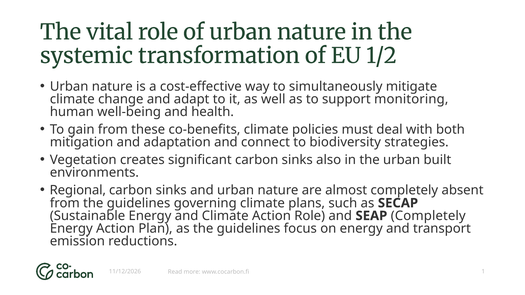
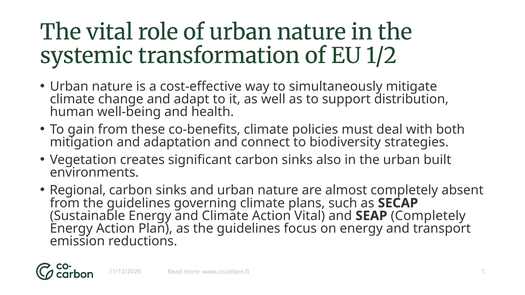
monitoring: monitoring -> distribution
Action Role: Role -> Vital
